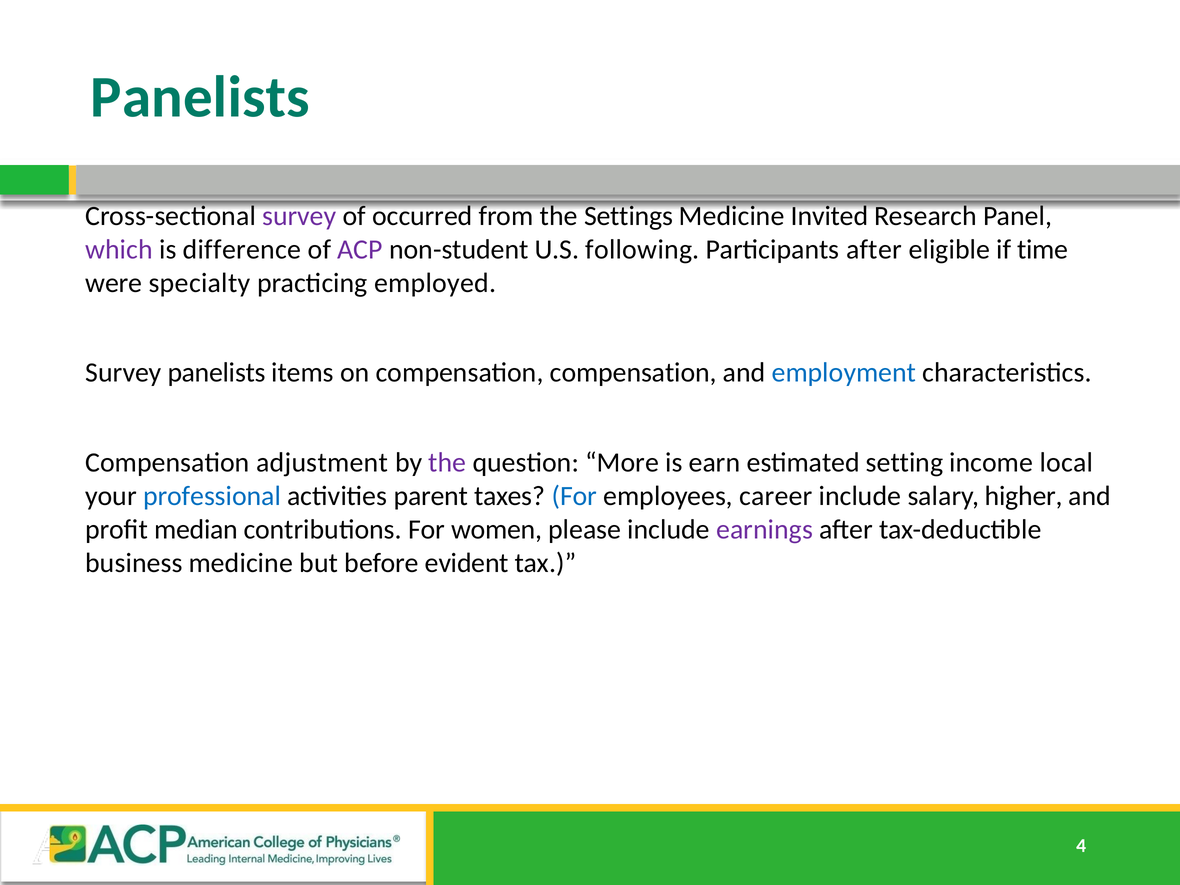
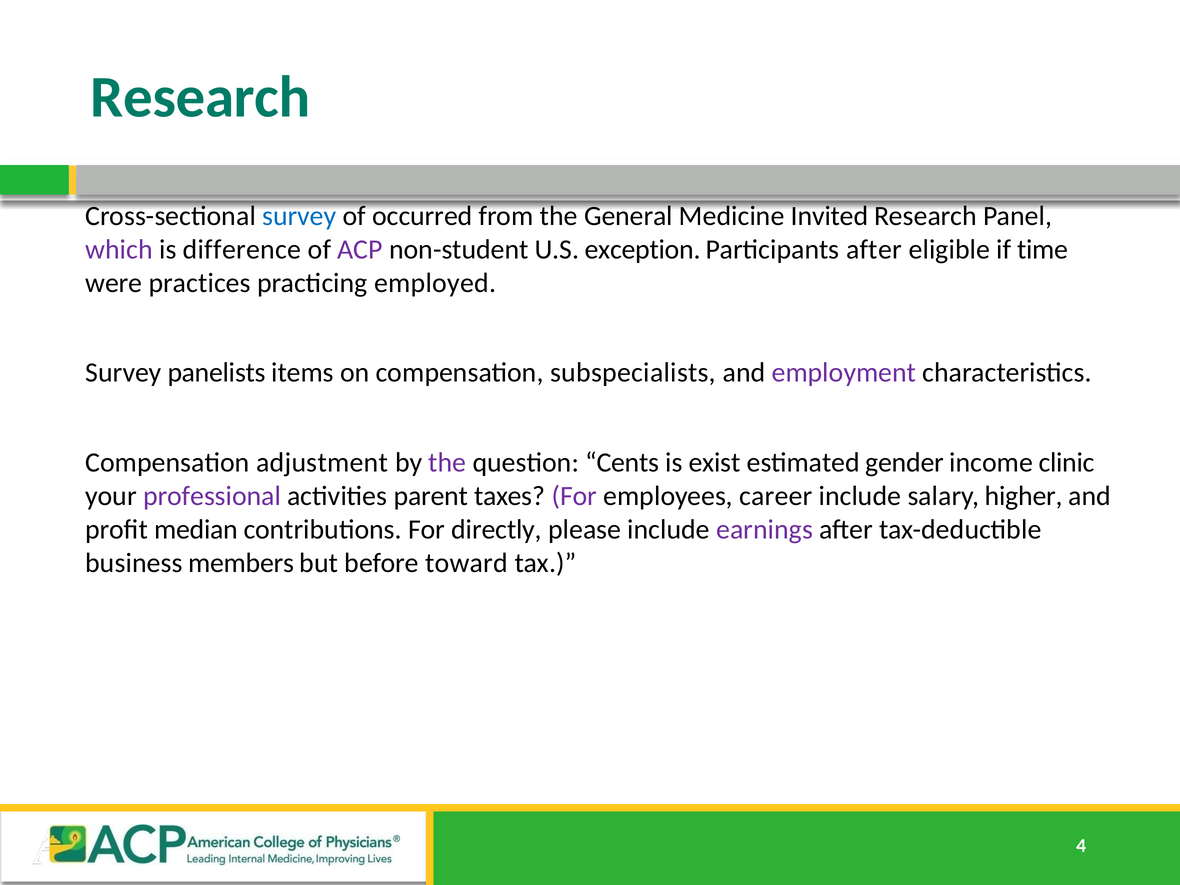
Panelists at (200, 98): Panelists -> Research
survey at (299, 216) colour: purple -> blue
Settings: Settings -> General
following: following -> exception
specialty: specialty -> practices
compensation compensation: compensation -> subspecialists
employment colour: blue -> purple
More: More -> Cents
earn: earn -> exist
setting: setting -> gender
local: local -> clinic
professional colour: blue -> purple
For at (574, 496) colour: blue -> purple
women: women -> directly
business medicine: medicine -> members
evident: evident -> toward
